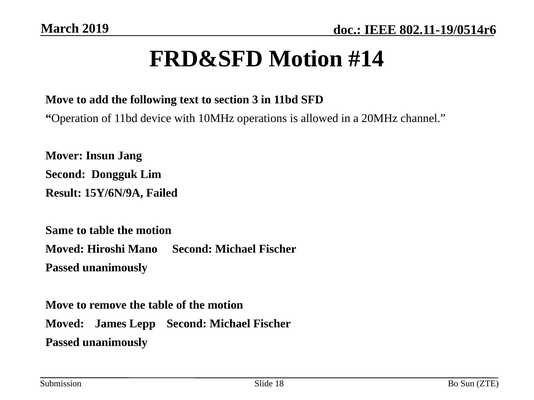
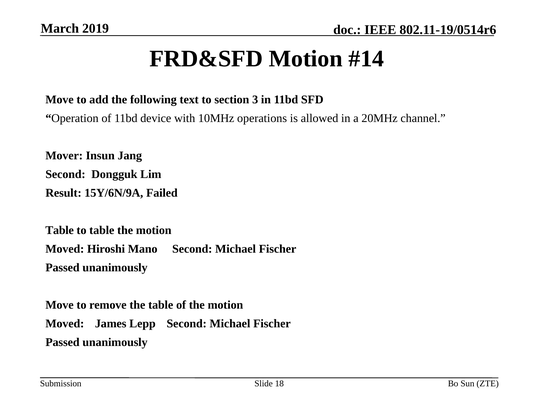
Same at (59, 230): Same -> Table
